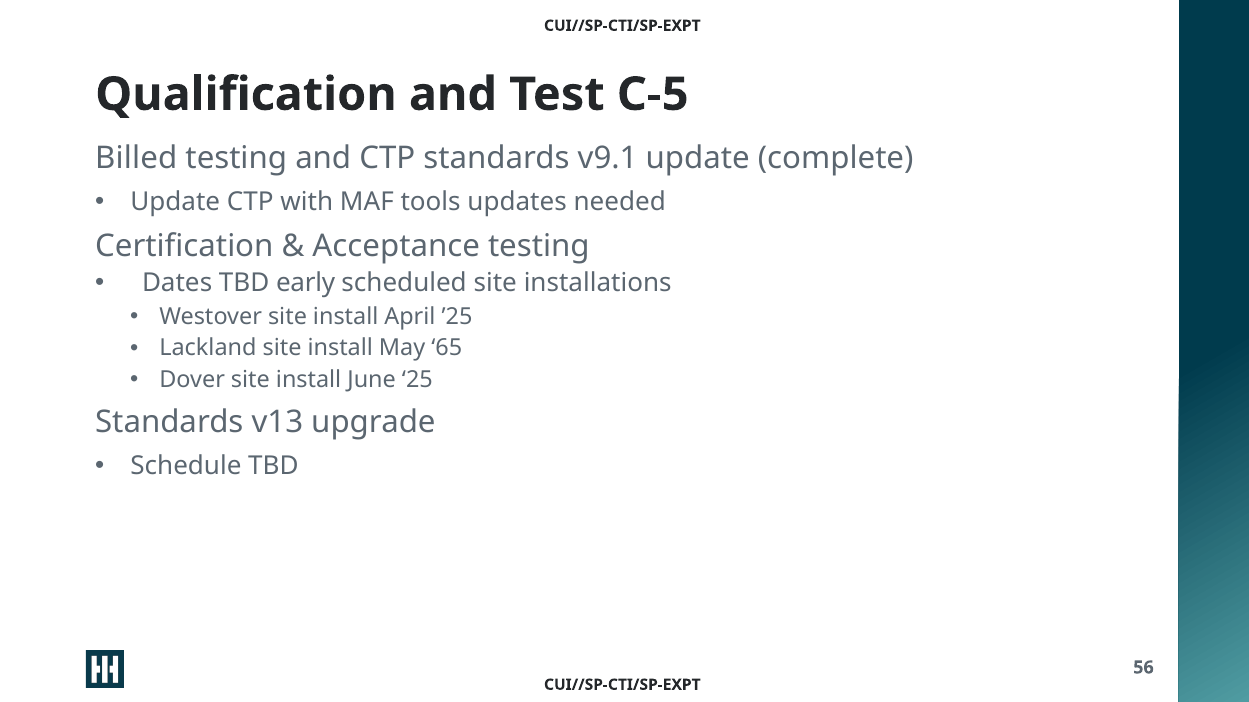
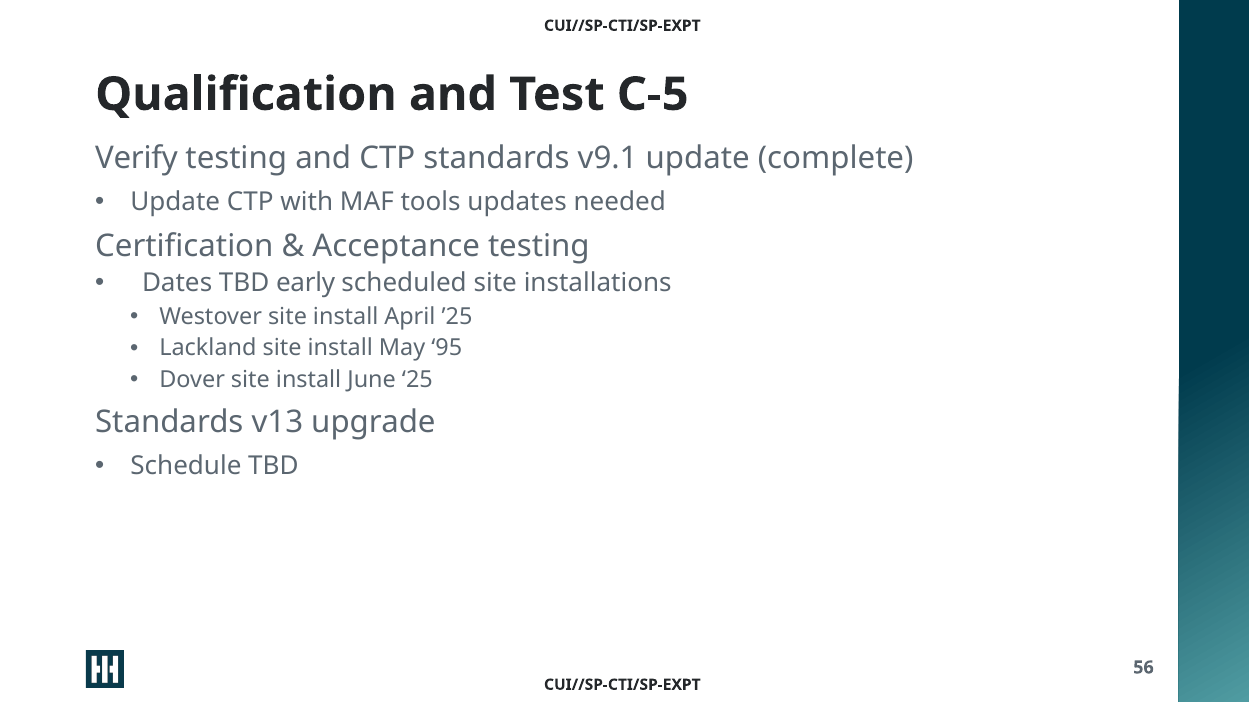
Billed: Billed -> Verify
65: 65 -> 95
